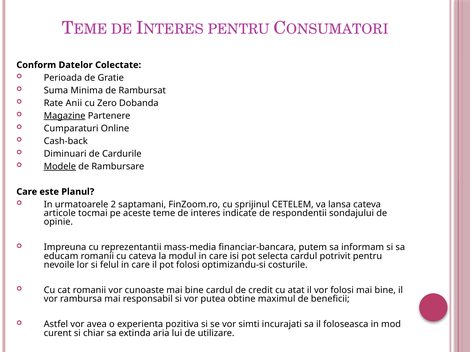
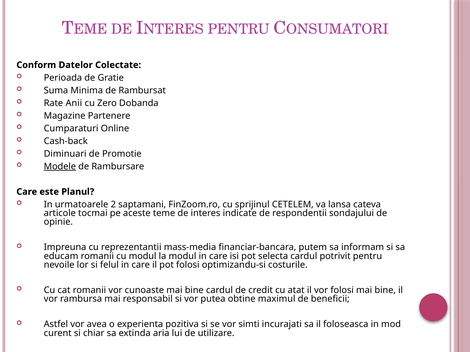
Magazine underline: present -> none
Cardurile: Cardurile -> Promotie
cu cateva: cateva -> modul
